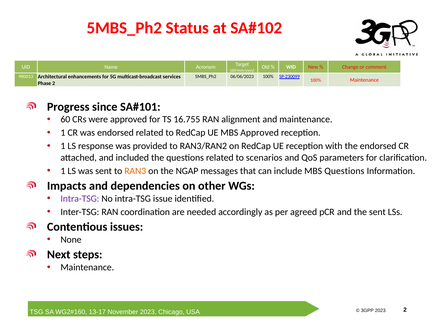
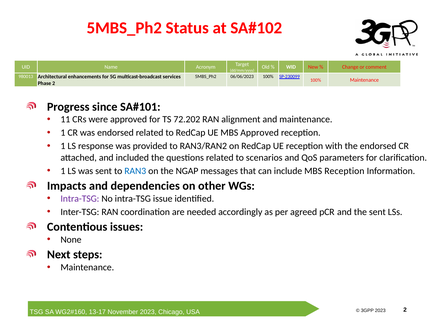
60: 60 -> 11
16.755: 16.755 -> 72.202
RAN3 colour: orange -> blue
MBS Questions: Questions -> Reception
